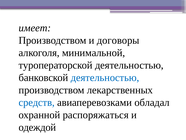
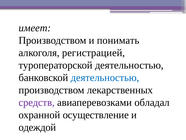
договоры: договоры -> понимать
минимальной: минимальной -> регистрацией
средств colour: blue -> purple
распоряжаться: распоряжаться -> осуществление
